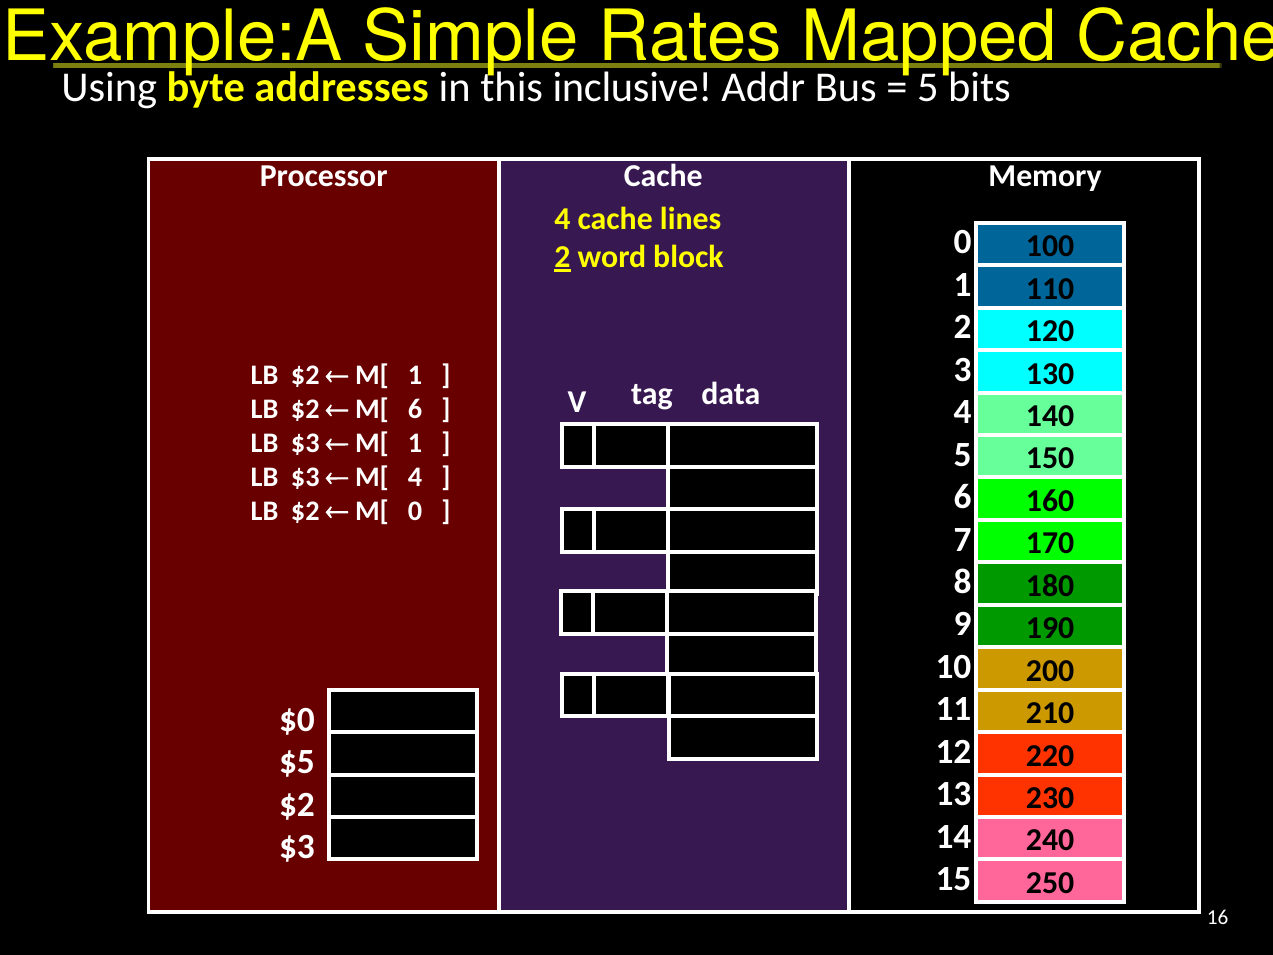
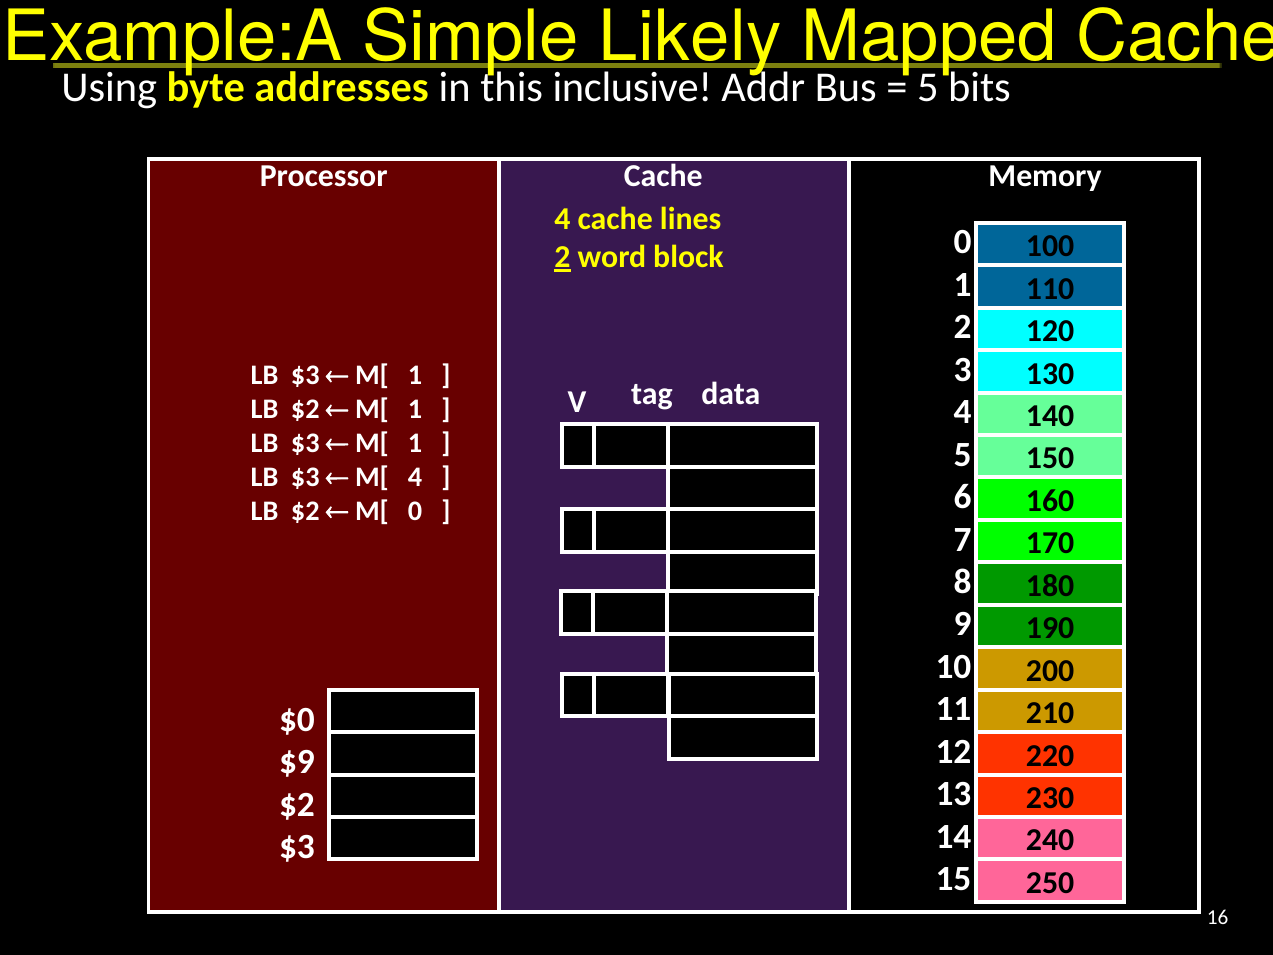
Rates: Rates -> Likely
$2 at (305, 375): $2 -> $3
6 at (415, 409): 6 -> 1
$5: $5 -> $9
